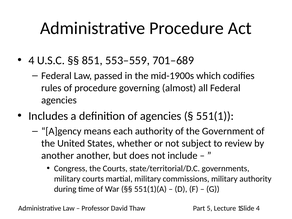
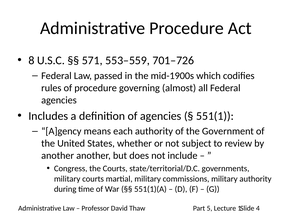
4 at (31, 60): 4 -> 8
851: 851 -> 571
701–689: 701–689 -> 701–726
